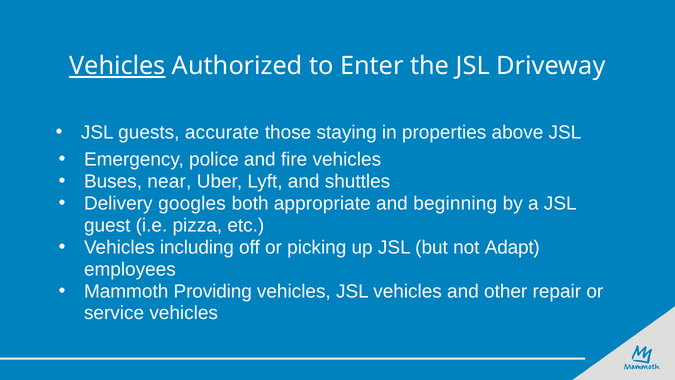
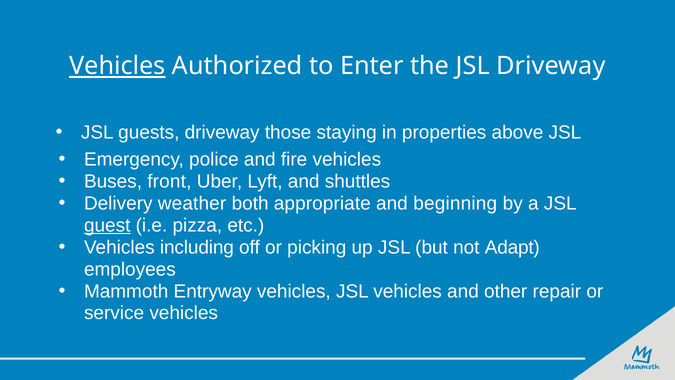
guests accurate: accurate -> driveway
near: near -> front
googles: googles -> weather
guest underline: none -> present
Providing: Providing -> Entryway
